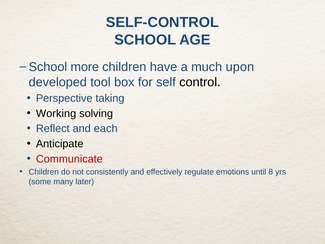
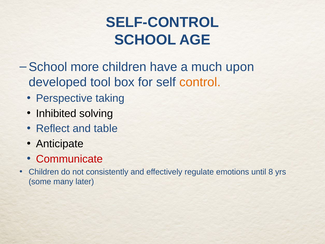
control colour: black -> orange
Working: Working -> Inhibited
each: each -> table
